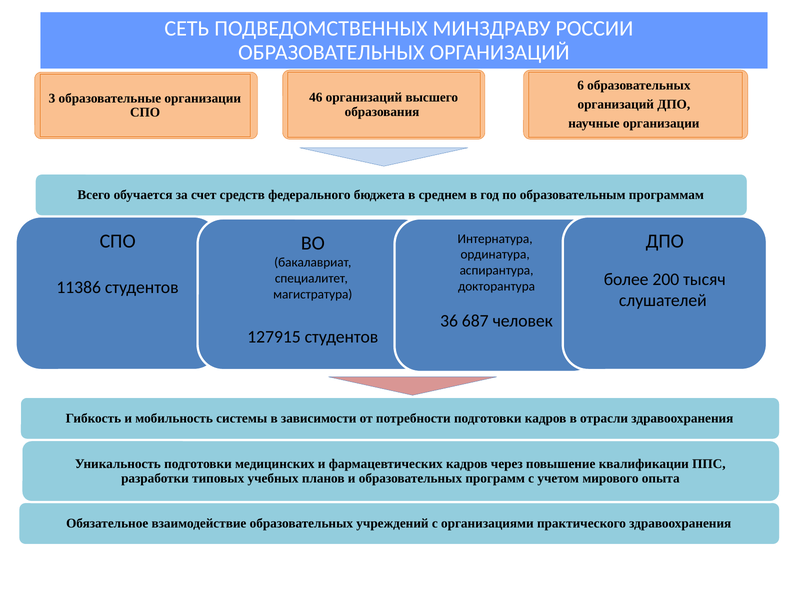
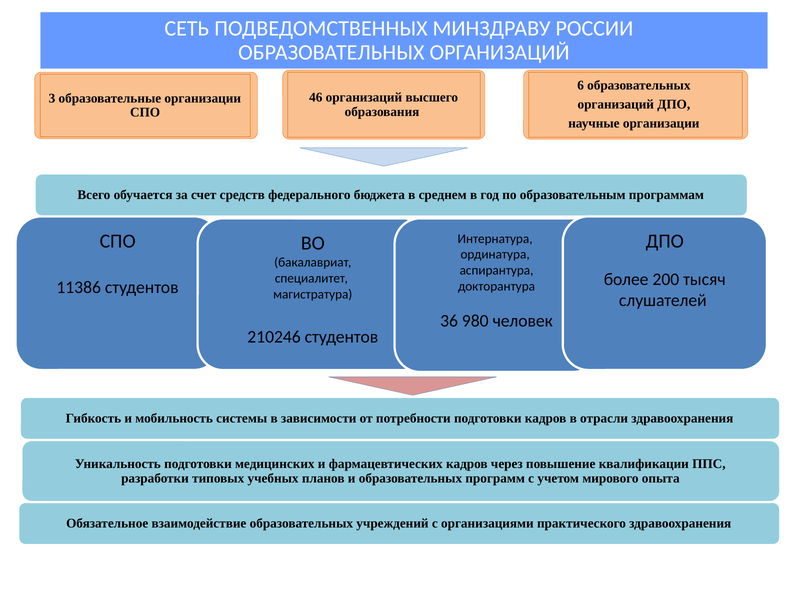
687: 687 -> 980
127915: 127915 -> 210246
